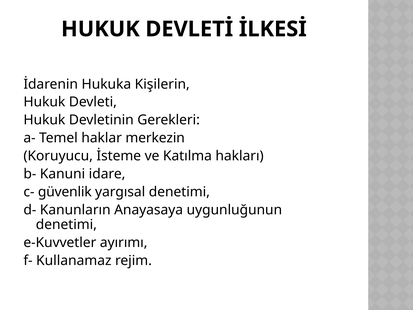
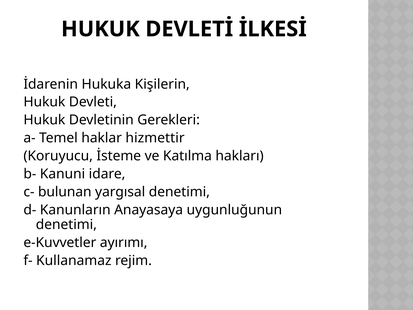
merkezin: merkezin -> hizmettir
güvenlik: güvenlik -> bulunan
